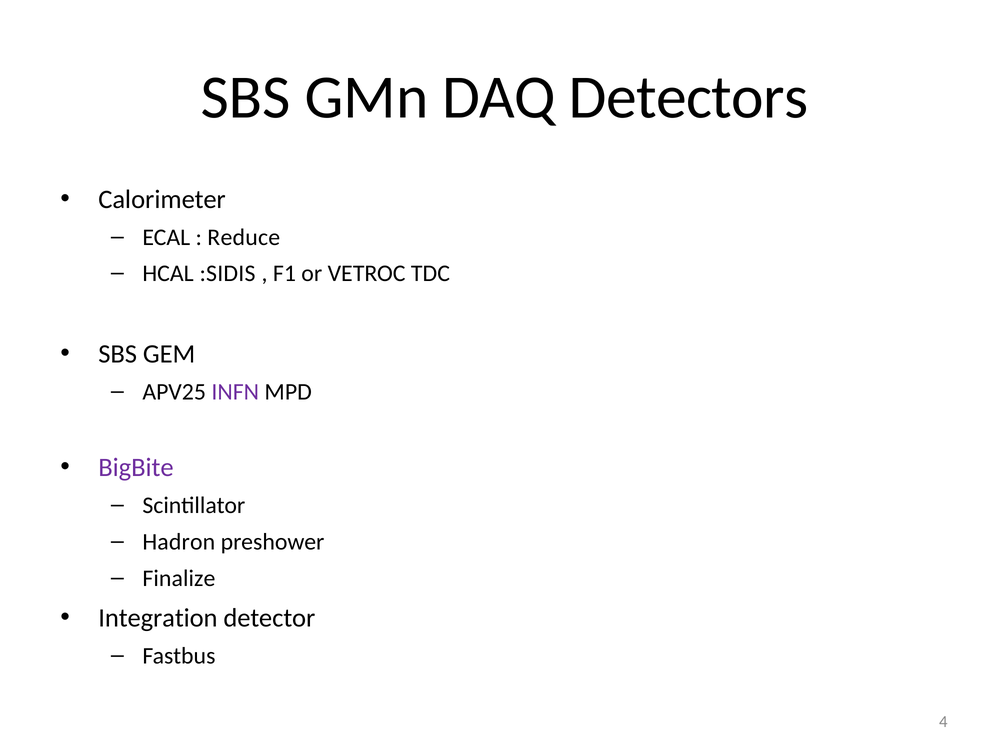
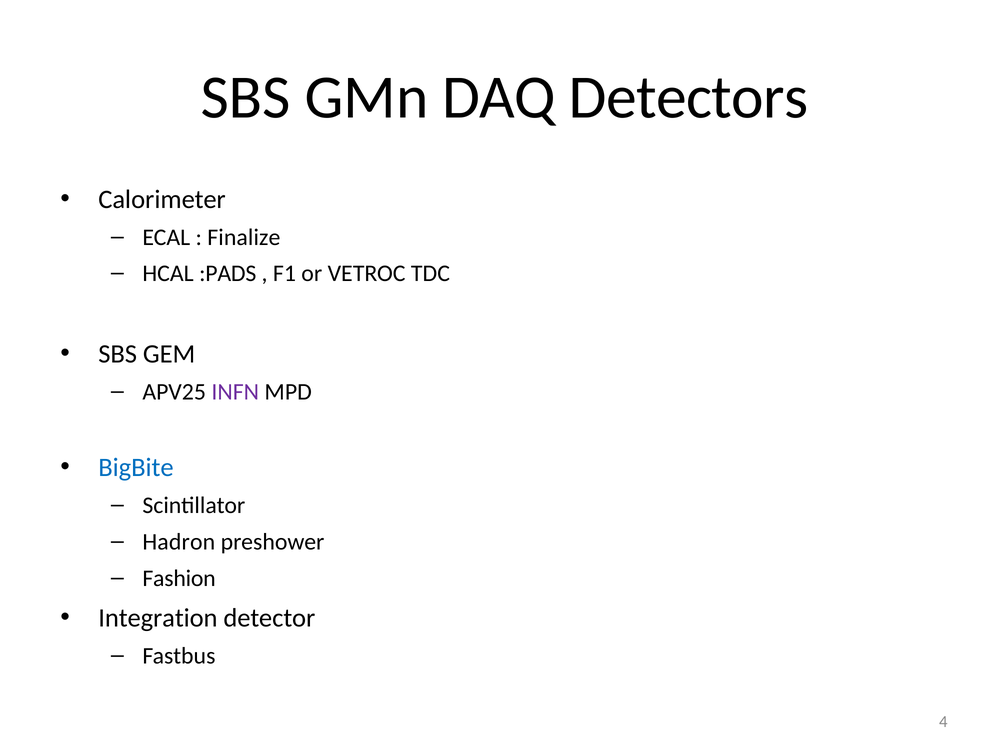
Reduce: Reduce -> Finalize
:SIDIS: :SIDIS -> :PADS
BigBite colour: purple -> blue
Finalize: Finalize -> Fashion
